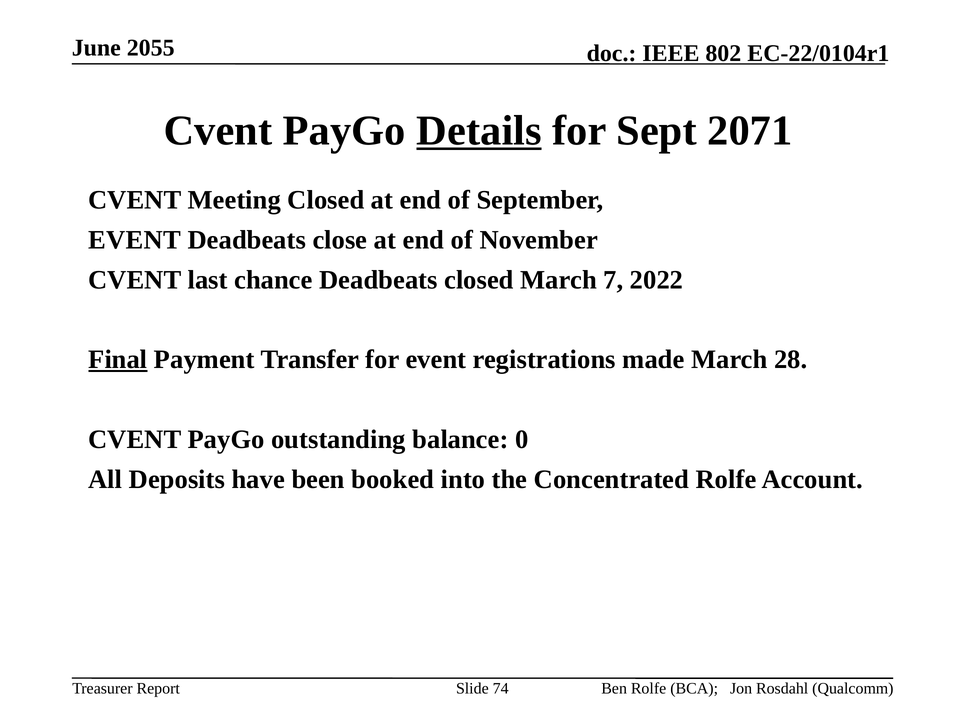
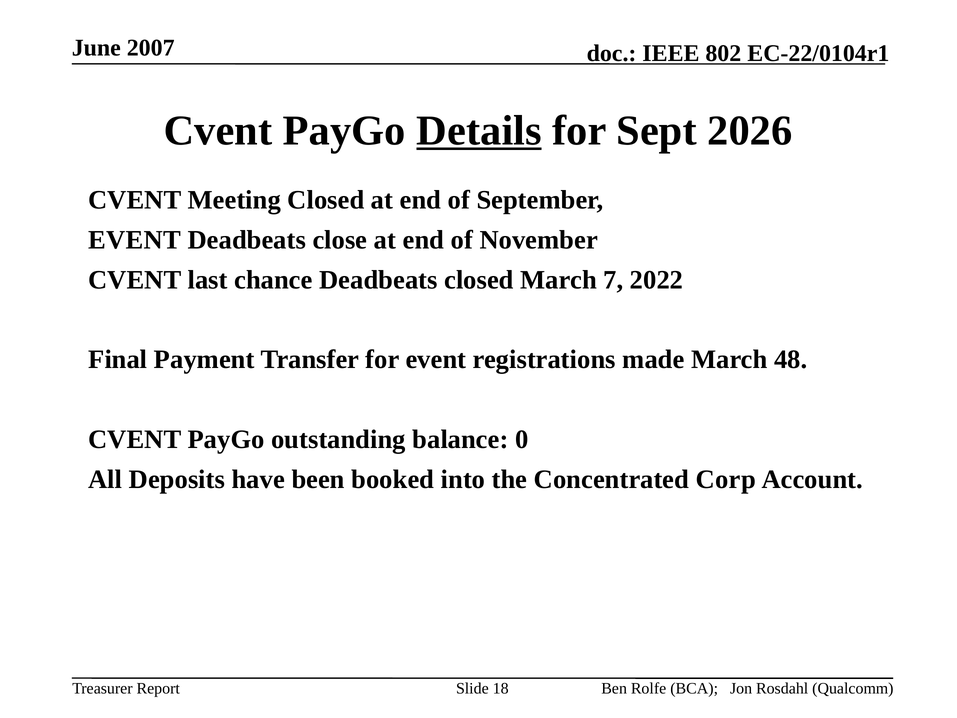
2055: 2055 -> 2007
2071: 2071 -> 2026
Final underline: present -> none
28: 28 -> 48
Concentrated Rolfe: Rolfe -> Corp
74: 74 -> 18
